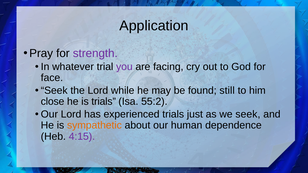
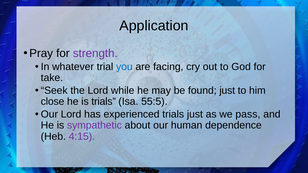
you colour: purple -> blue
face: face -> take
found still: still -> just
55:2: 55:2 -> 55:5
seek: seek -> pass
sympathetic colour: orange -> purple
